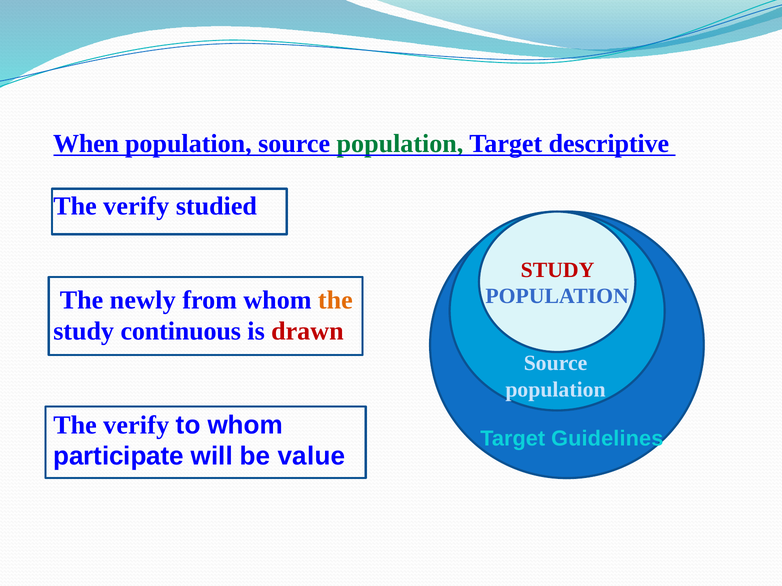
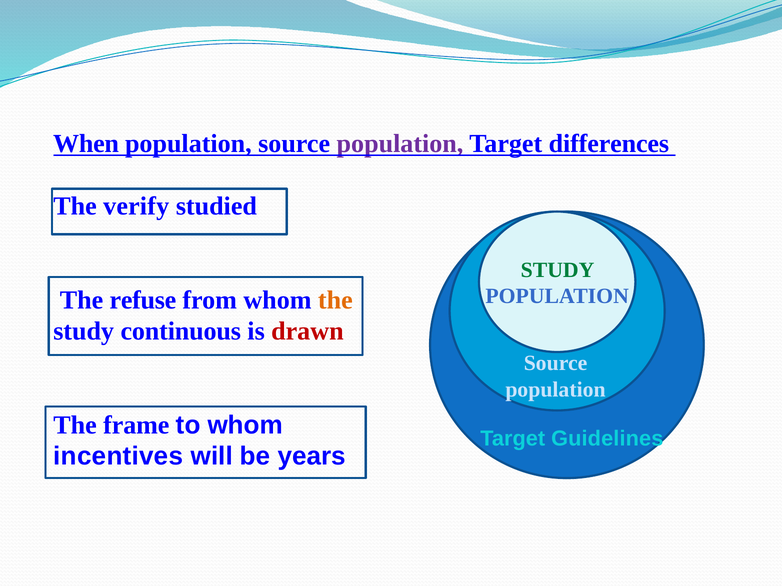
population at (400, 144) colour: green -> purple
descriptive: descriptive -> differences
STUDY at (558, 270) colour: red -> green
newly: newly -> refuse
verify at (136, 425): verify -> frame
participate: participate -> incentives
value: value -> years
